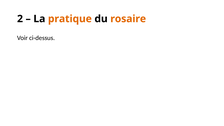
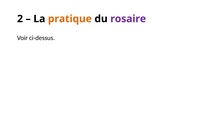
rosaire colour: orange -> purple
